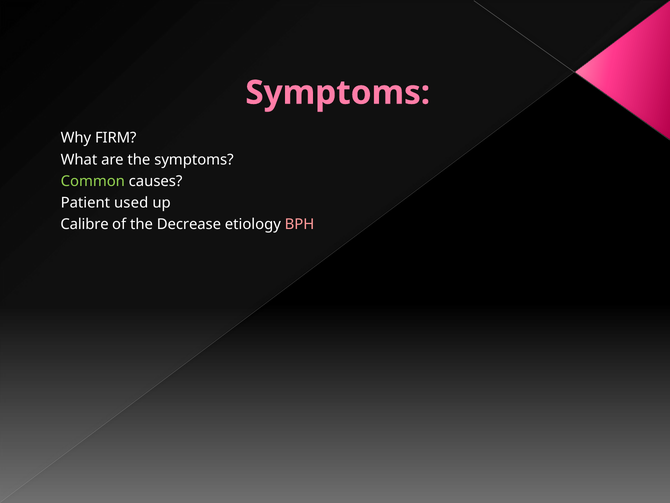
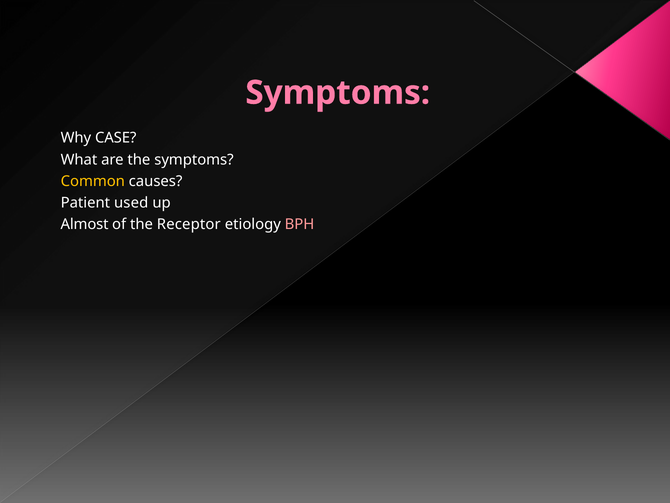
FIRM: FIRM -> CASE
Common colour: light green -> yellow
Calibre: Calibre -> Almost
Decrease: Decrease -> Receptor
